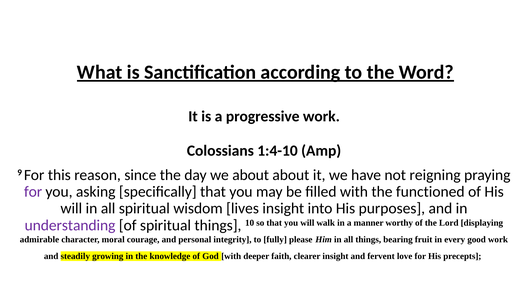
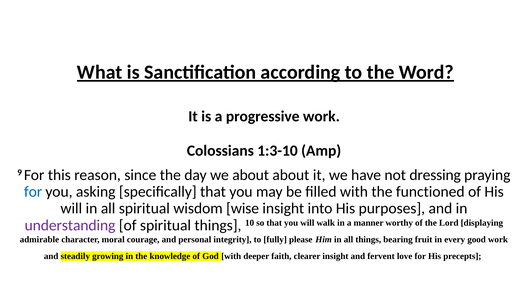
1:4-10: 1:4-10 -> 1:3-10
reigning: reigning -> dressing
for at (33, 192) colour: purple -> blue
lives: lives -> wise
